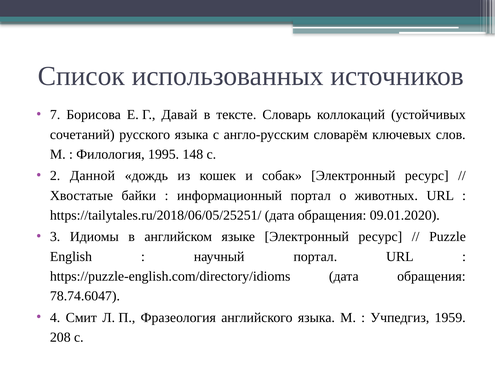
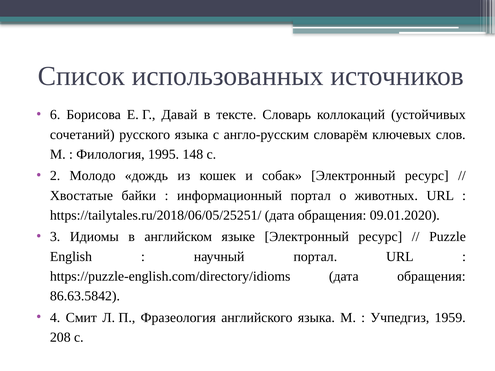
7: 7 -> 6
Данной: Данной -> Молодо
78.74.6047: 78.74.6047 -> 86.63.5842
